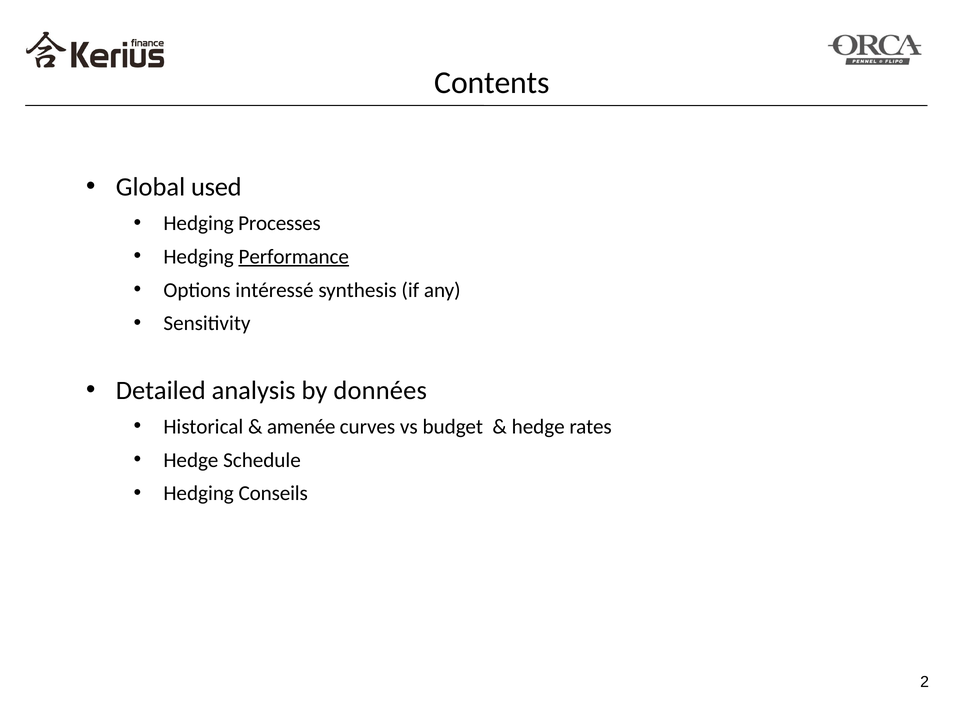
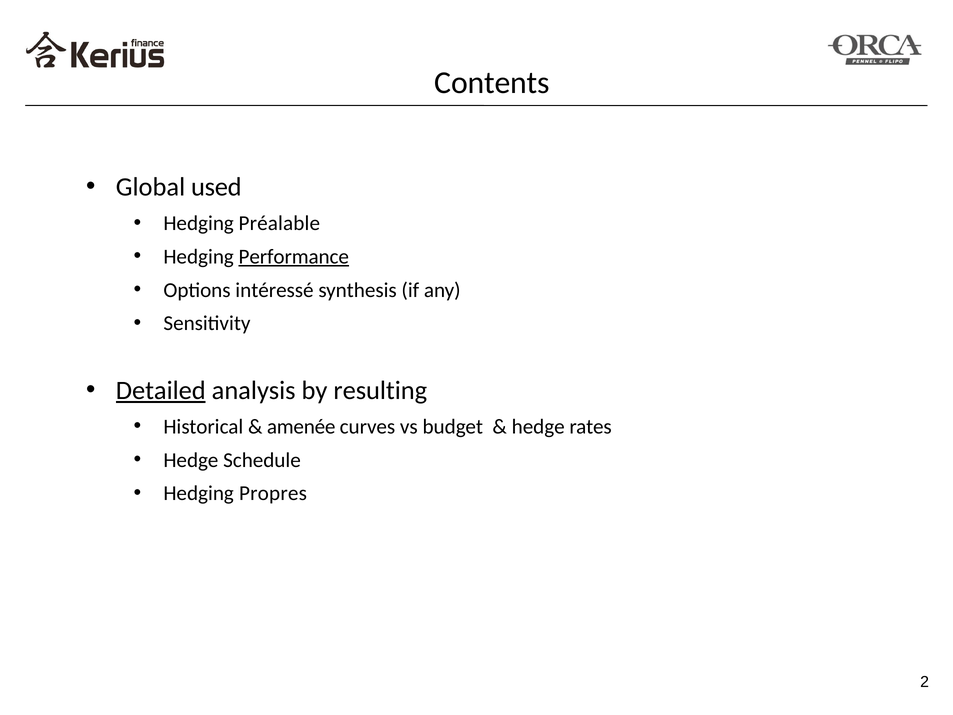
Processes: Processes -> Préalable
Detailed underline: none -> present
données: données -> resulting
Conseils: Conseils -> Propres
